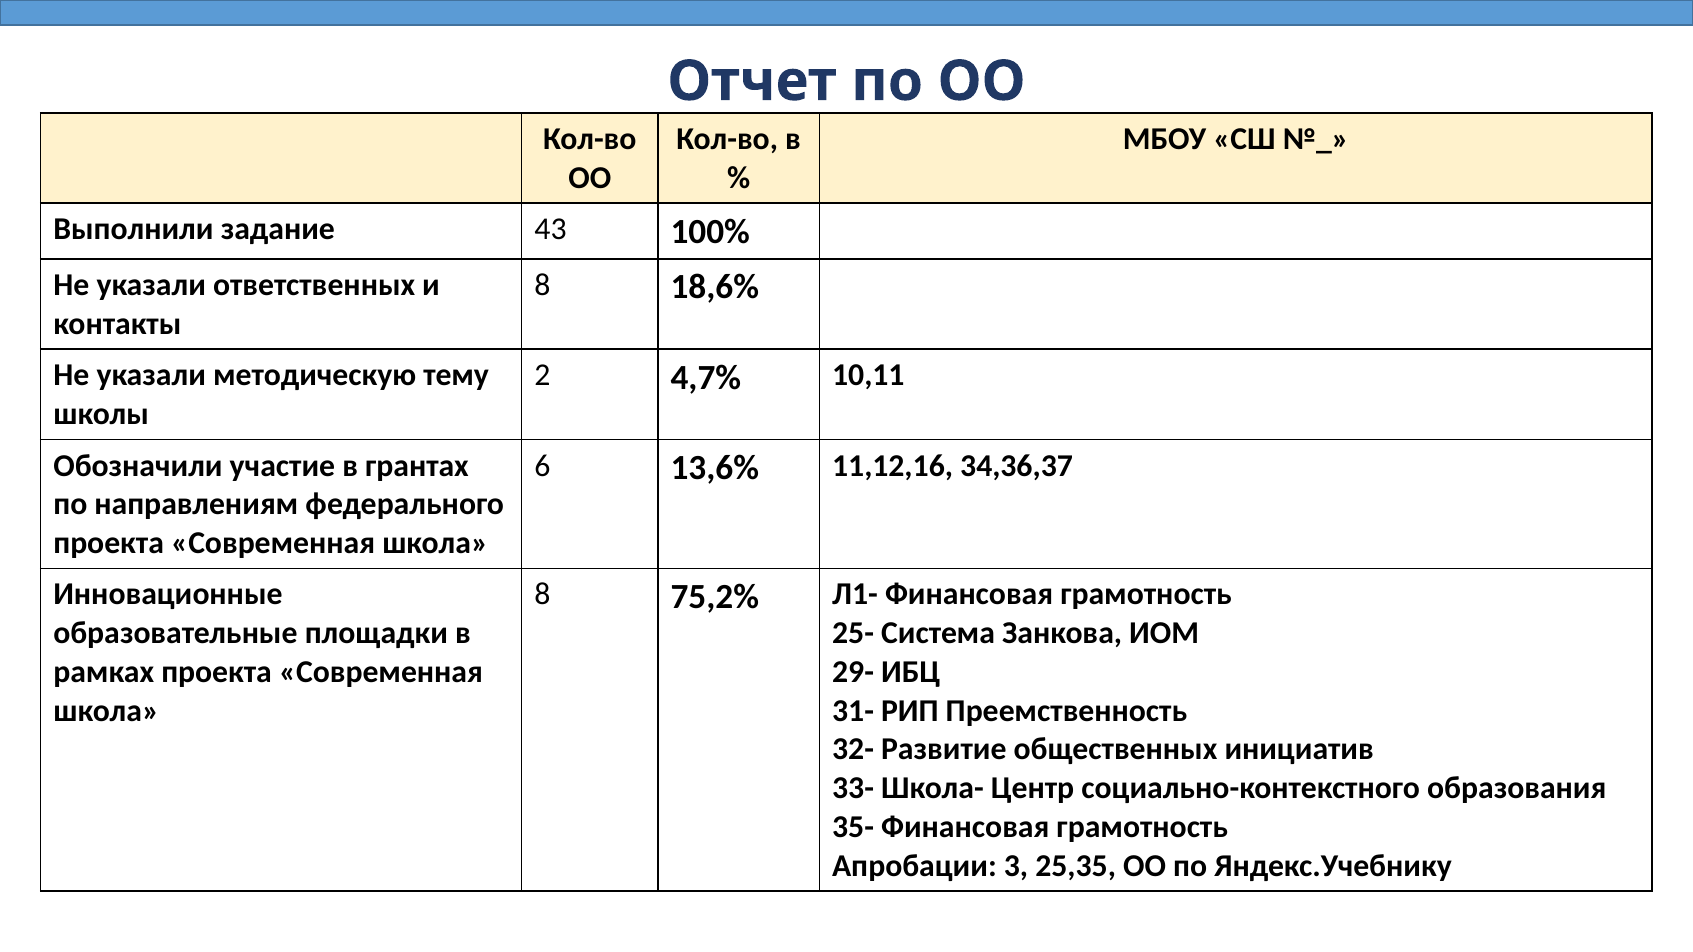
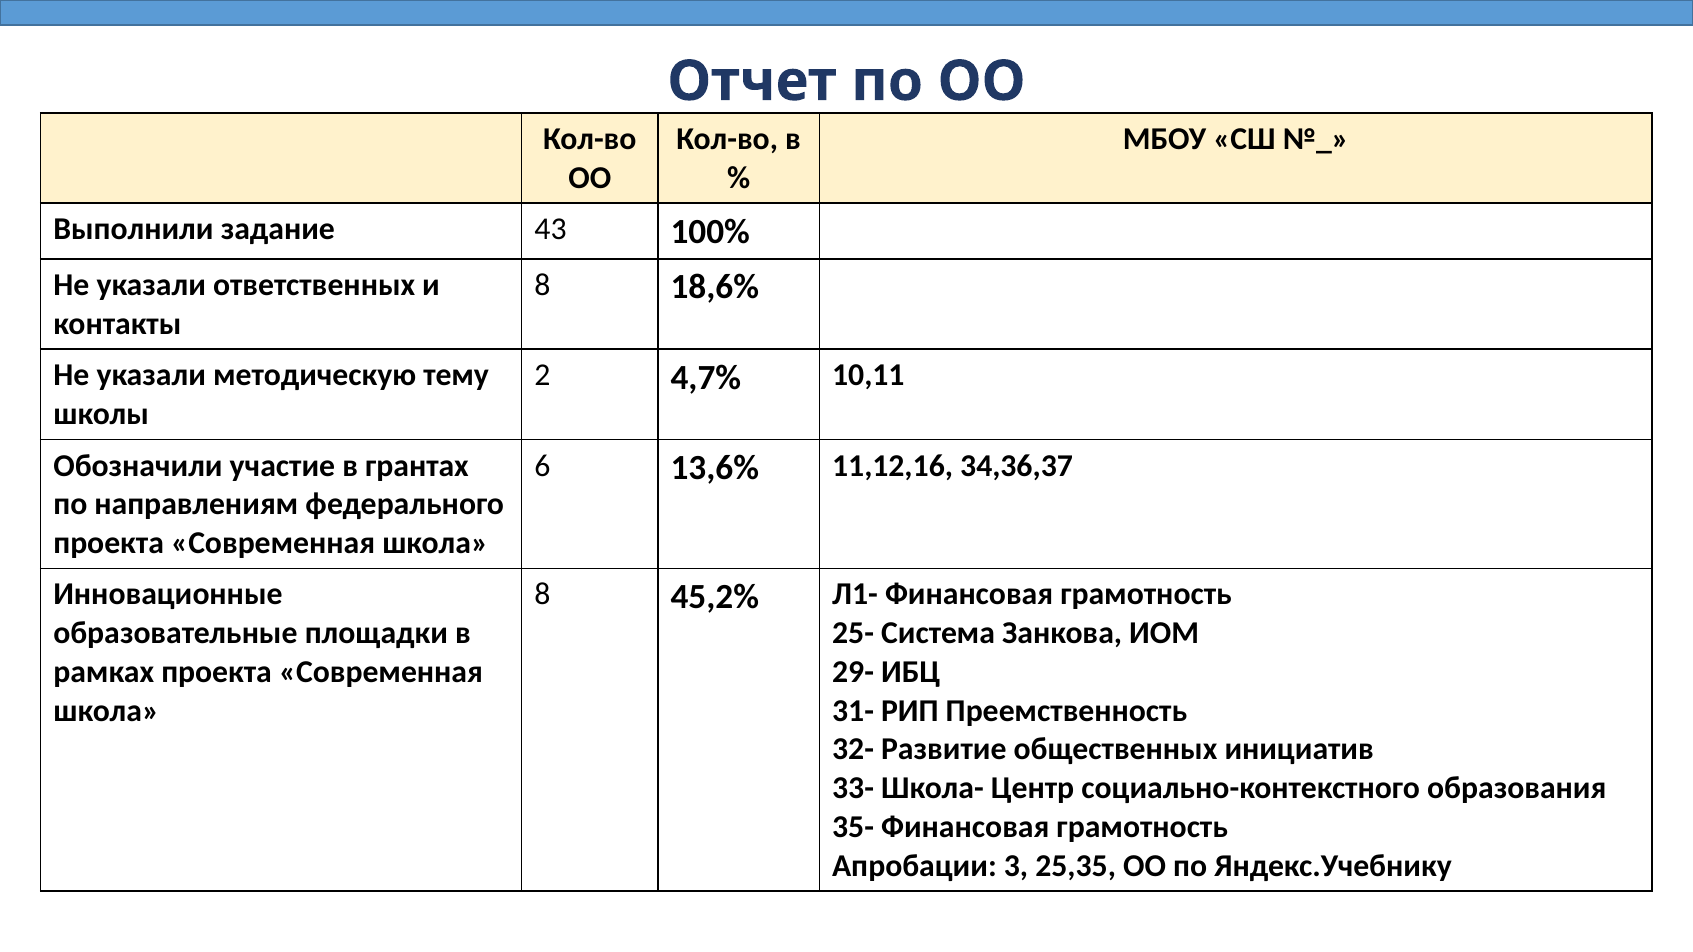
75,2%: 75,2% -> 45,2%
